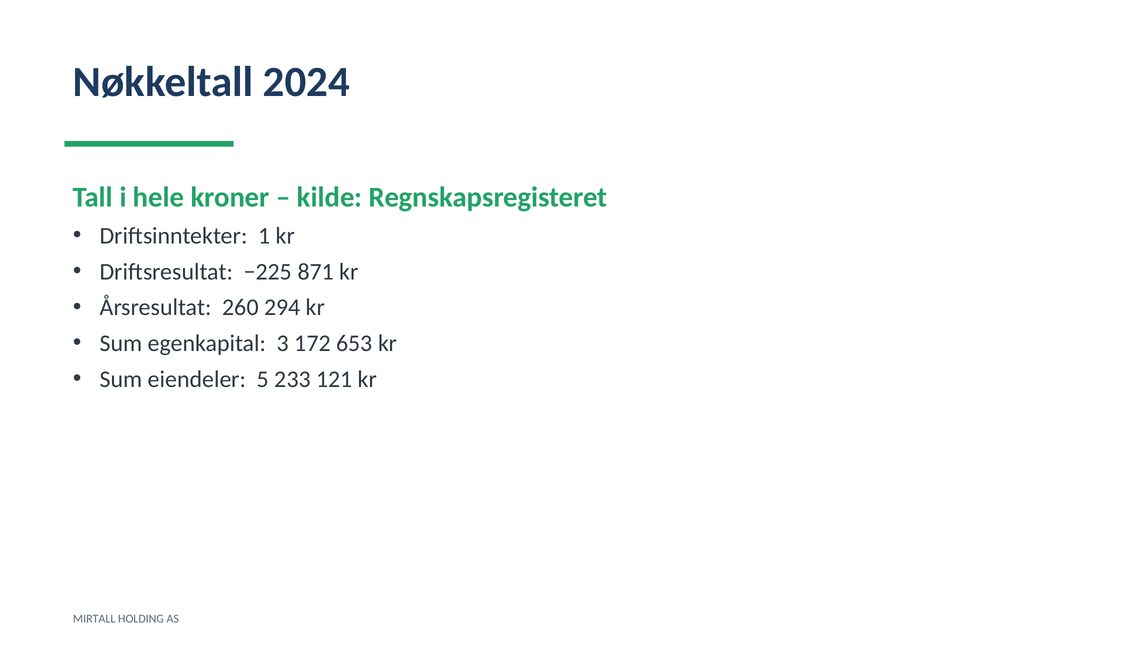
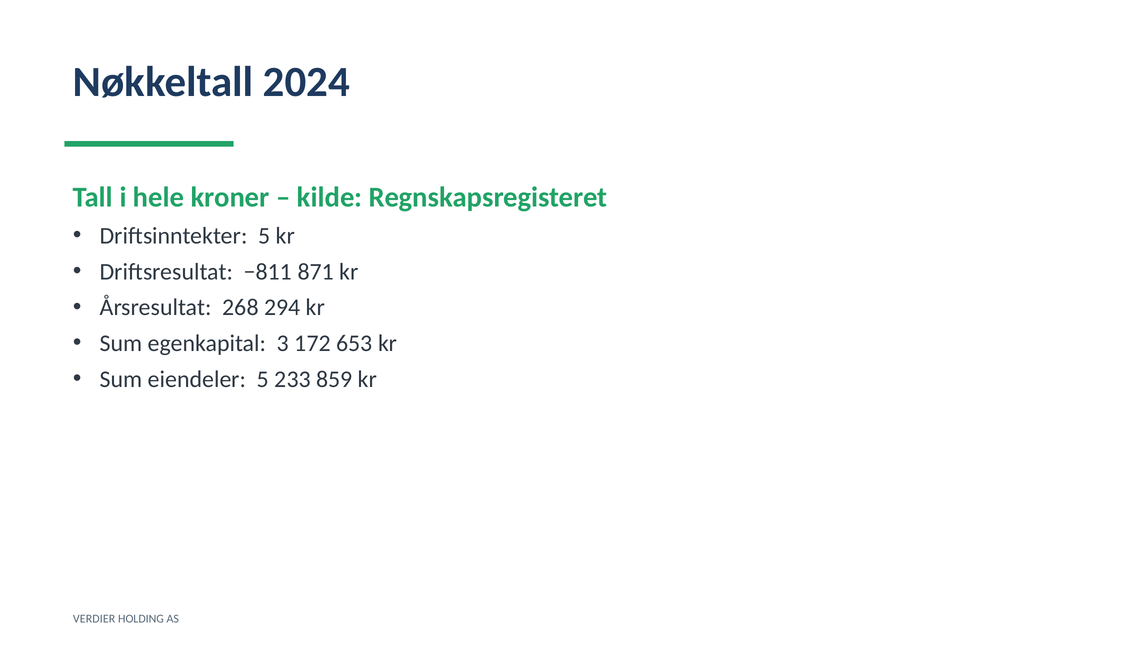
Driftsinntekter 1: 1 -> 5
−225: −225 -> −811
260: 260 -> 268
121: 121 -> 859
MIRTALL: MIRTALL -> VERDIER
